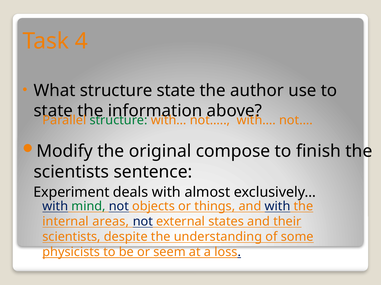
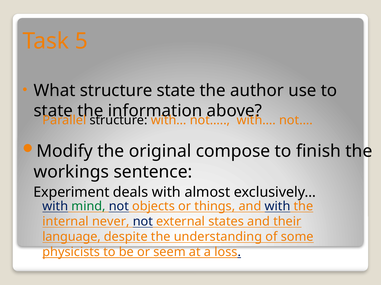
4: 4 -> 5
structure at (119, 121) colour: green -> black
scientists at (71, 172): scientists -> workings
areas: areas -> never
scientists at (71, 237): scientists -> language
